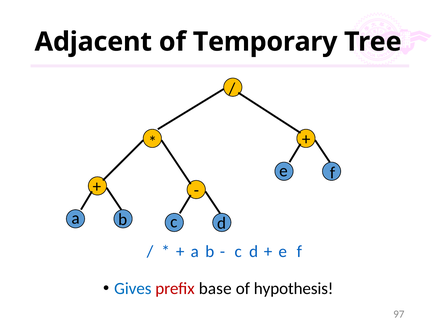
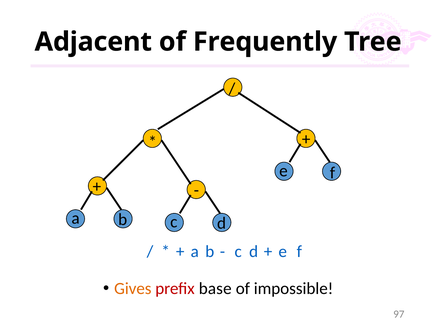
Temporary: Temporary -> Frequently
Gives colour: blue -> orange
hypothesis: hypothesis -> impossible
